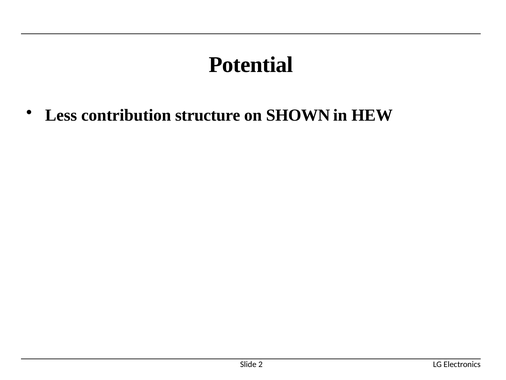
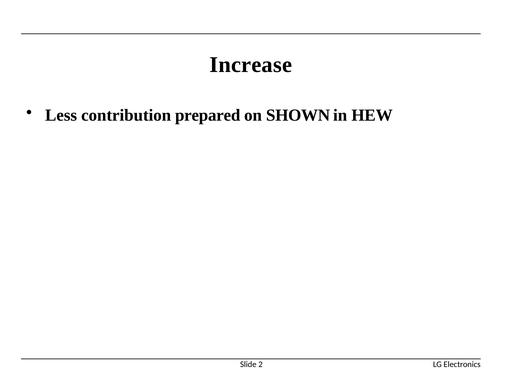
Potential: Potential -> Increase
structure: structure -> prepared
